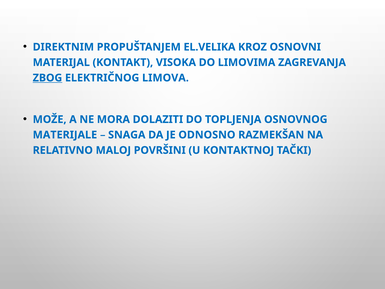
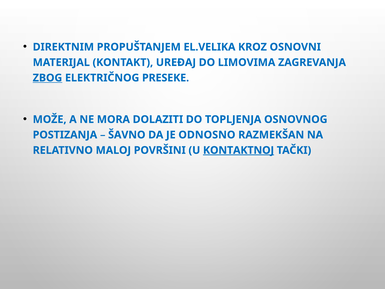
VISOKA: VISOKA -> UREĐAJ
LIMOVA: LIMOVA -> PRESEKE
MATERIJALE: MATERIJALE -> POSTIZANJA
SNAGA: SNAGA -> ŠAVNO
KONTAKTNOJ underline: none -> present
